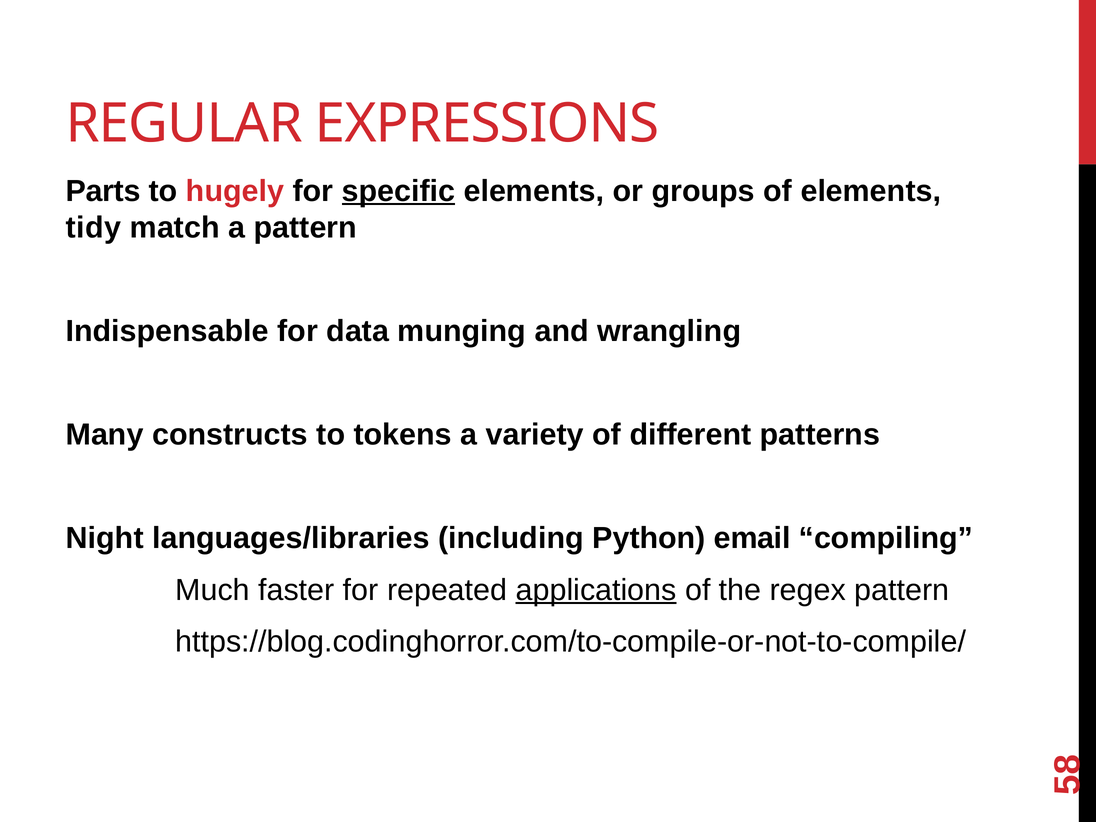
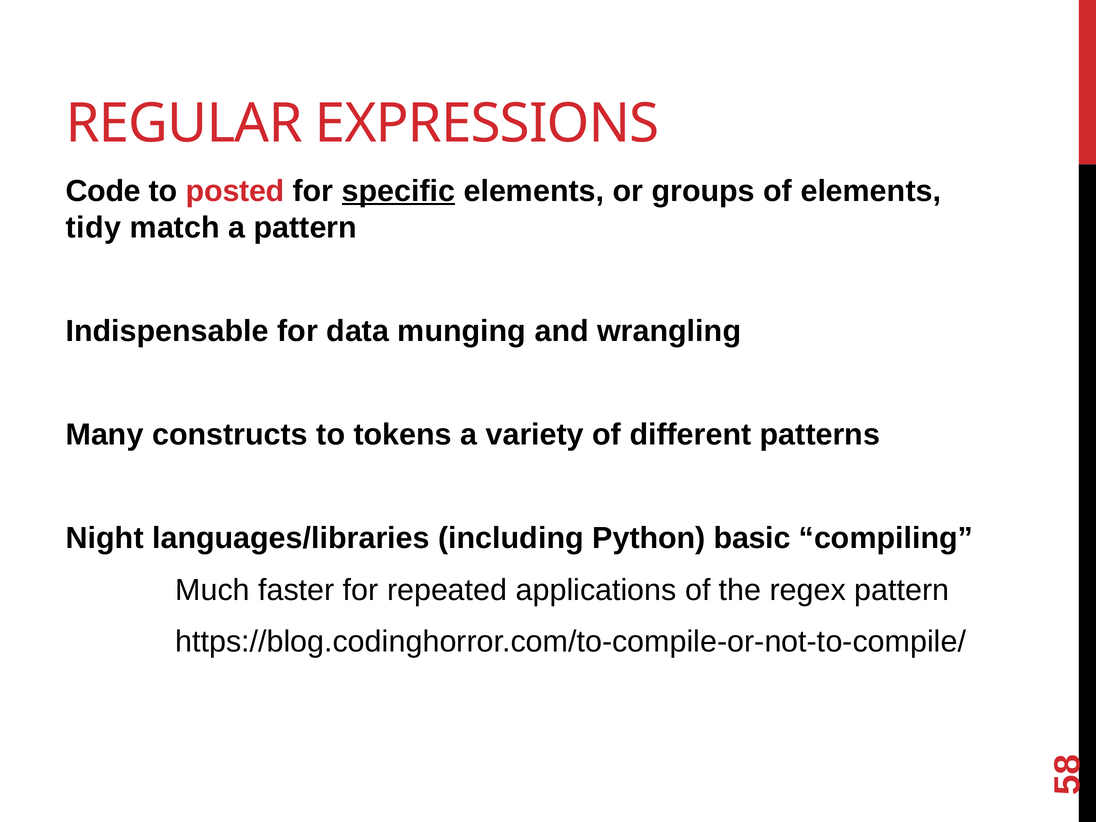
Parts: Parts -> Code
hugely: hugely -> posted
email: email -> basic
applications underline: present -> none
